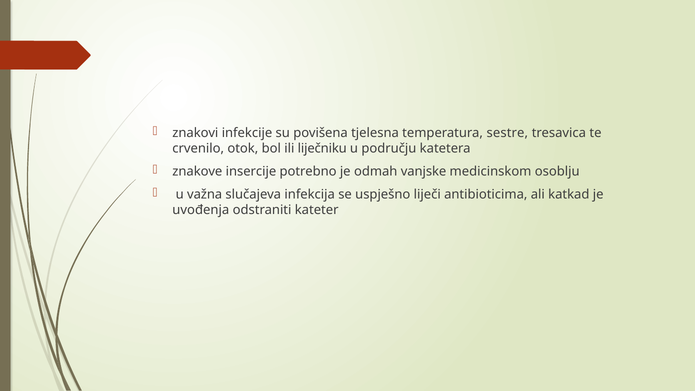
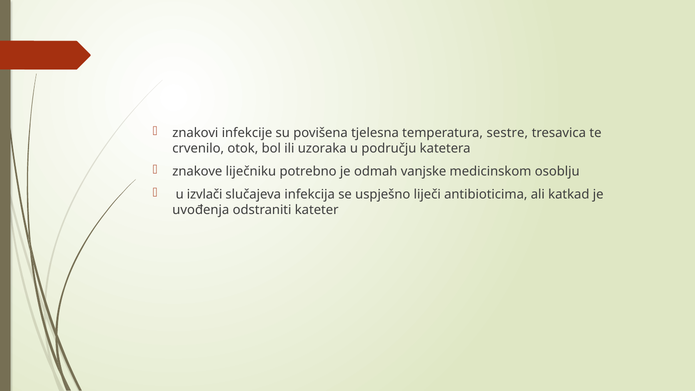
liječniku: liječniku -> uzoraka
insercije: insercije -> liječniku
važna: važna -> izvlači
